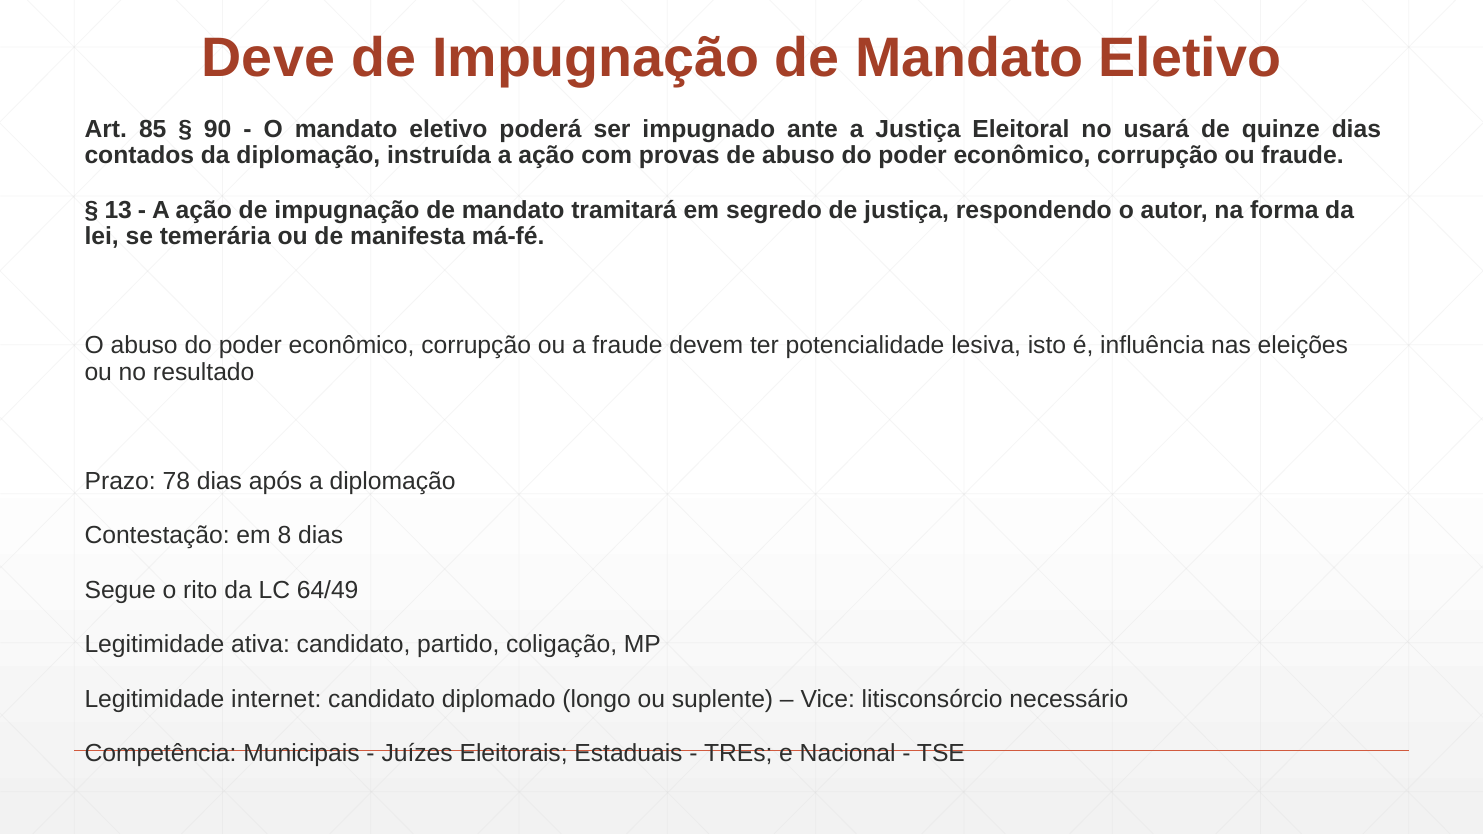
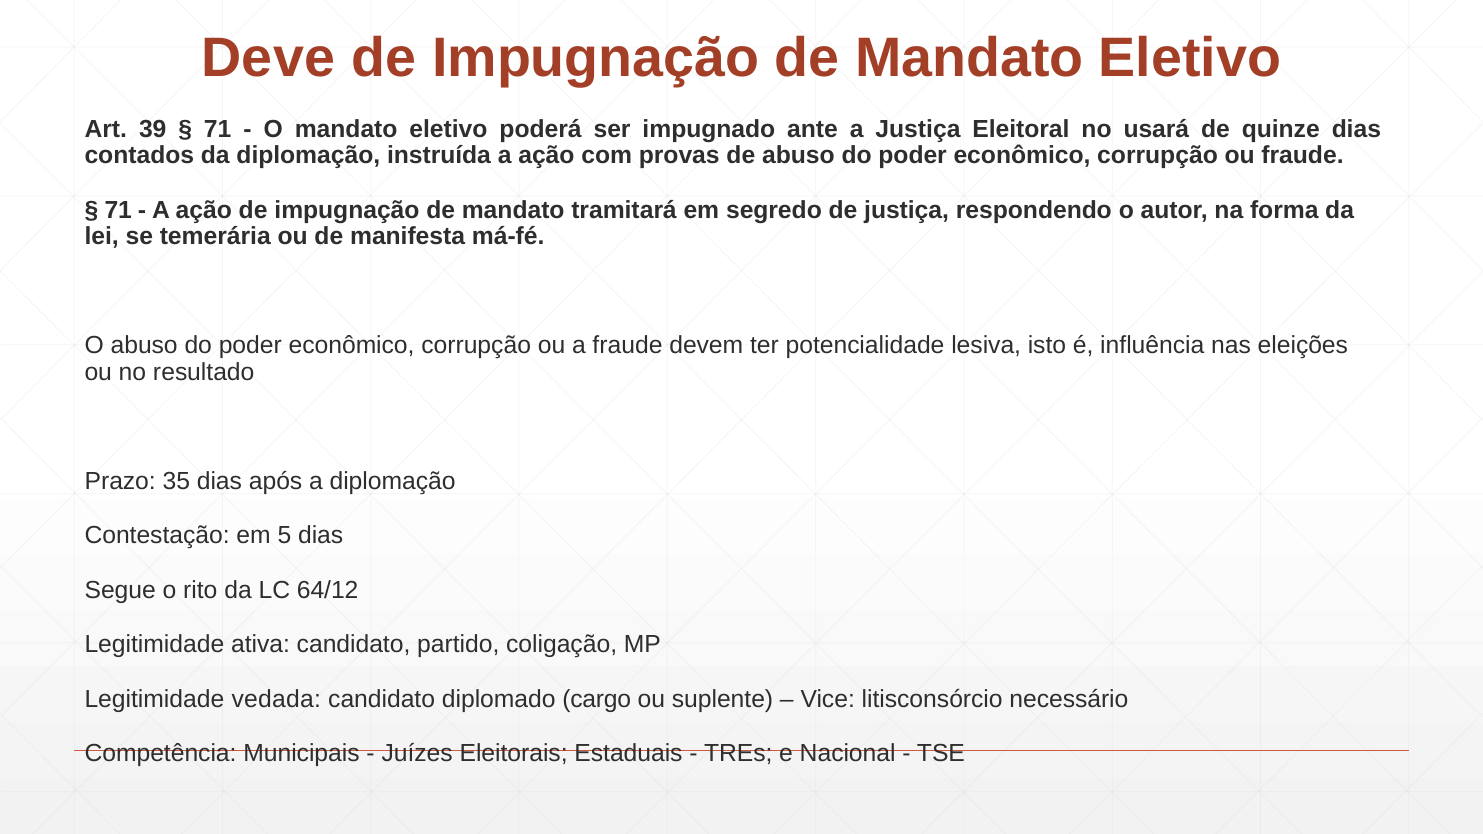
85: 85 -> 39
90 at (218, 129): 90 -> 71
13 at (118, 210): 13 -> 71
78: 78 -> 35
8: 8 -> 5
64/49: 64/49 -> 64/12
internet: internet -> vedada
longo: longo -> cargo
